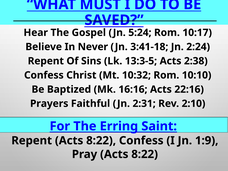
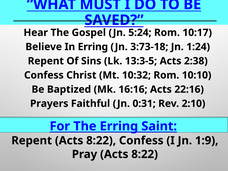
In Never: Never -> Erring
3:41-18: 3:41-18 -> 3:73-18
2:24: 2:24 -> 1:24
2:31: 2:31 -> 0:31
